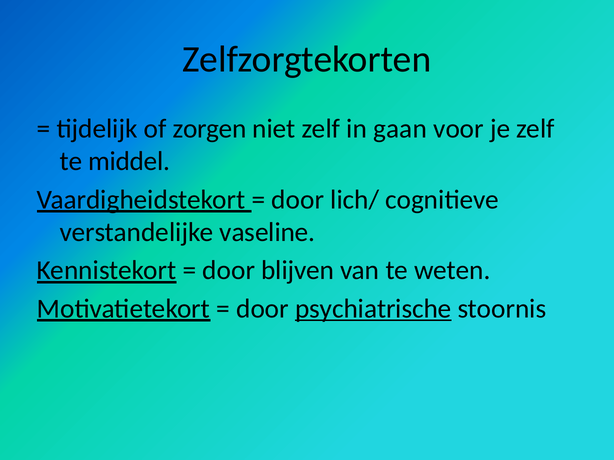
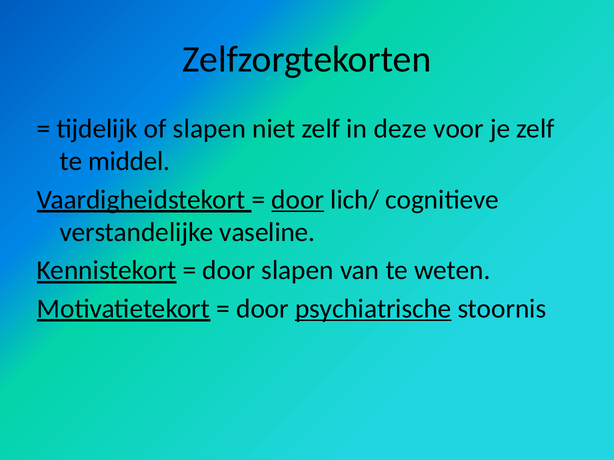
of zorgen: zorgen -> slapen
gaan: gaan -> deze
door at (298, 200) underline: none -> present
door blijven: blijven -> slapen
